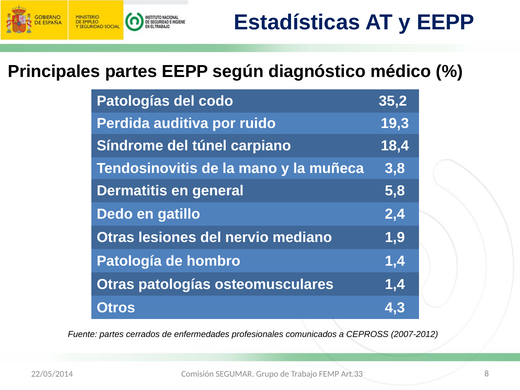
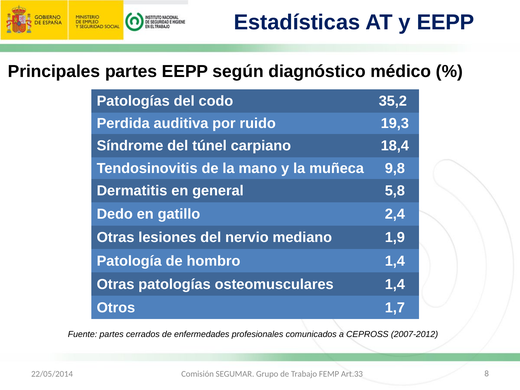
3,8: 3,8 -> 9,8
4,3: 4,3 -> 1,7
